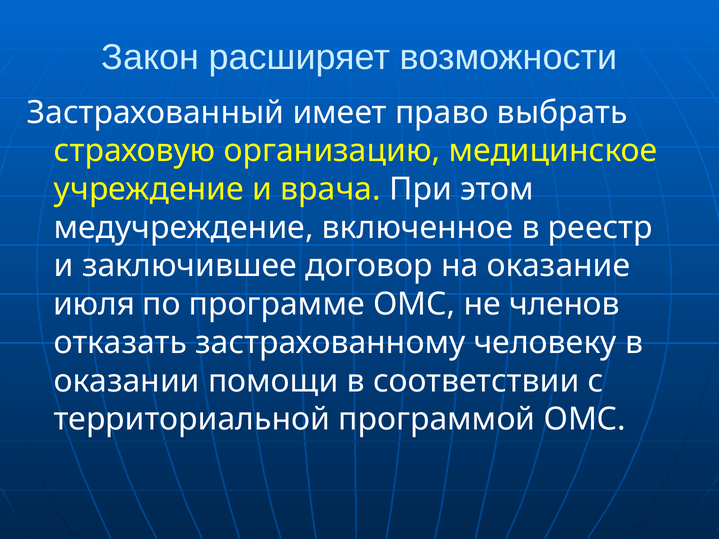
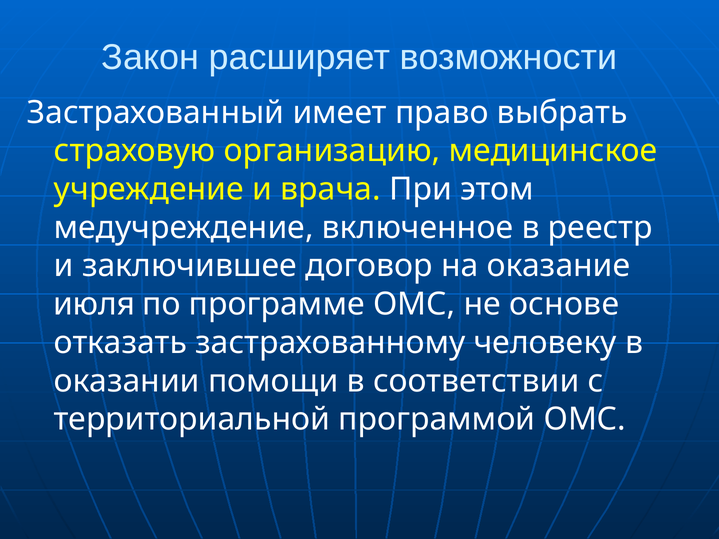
членов: членов -> основе
